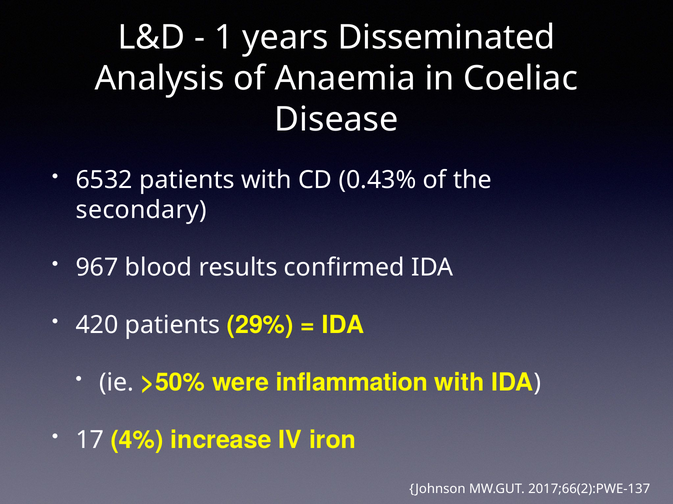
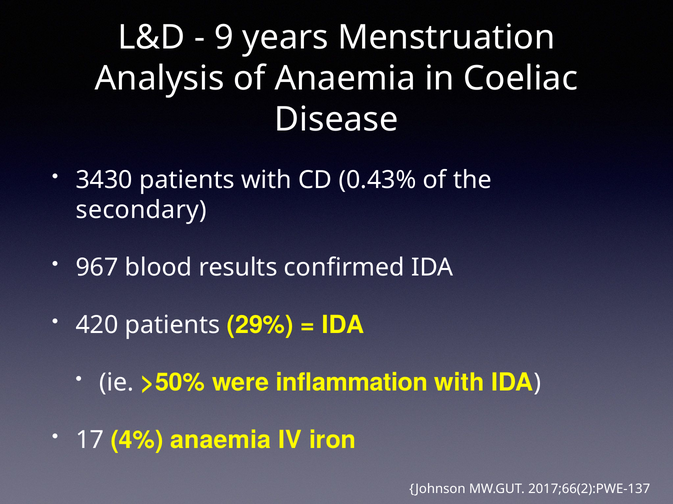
1: 1 -> 9
Disseminated: Disseminated -> Menstruation
6532: 6532 -> 3430
4% increase: increase -> anaemia
